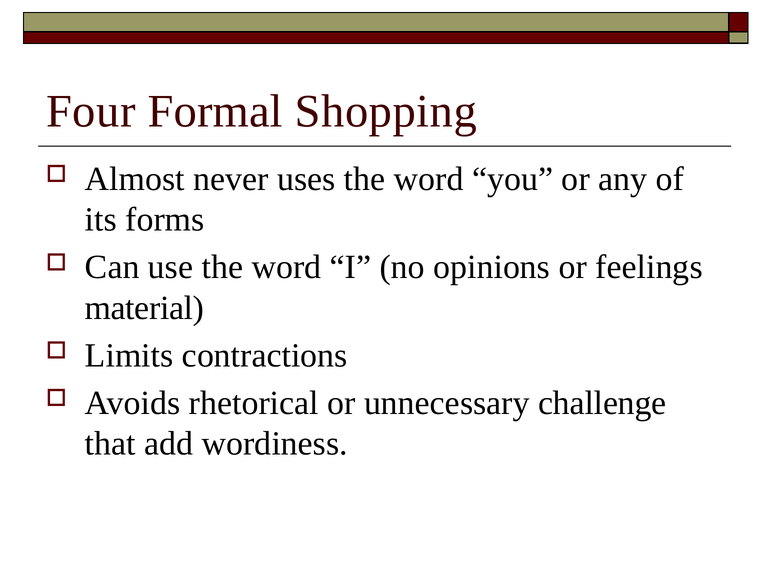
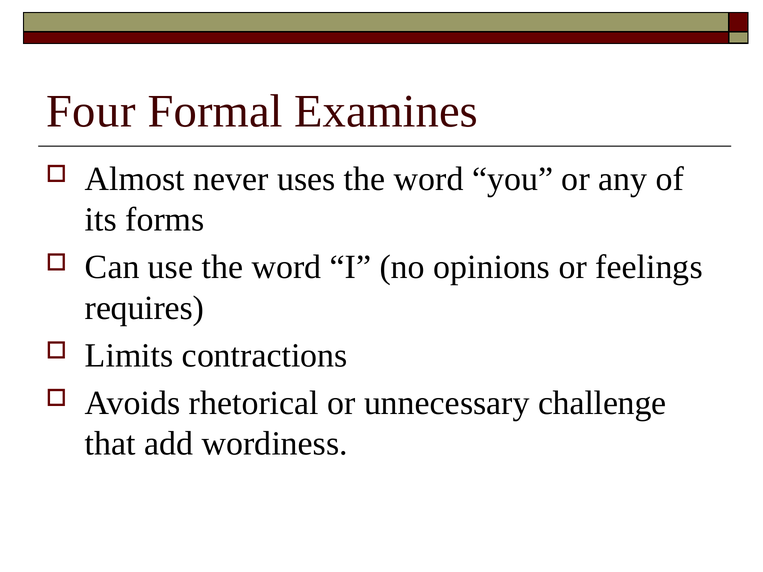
Shopping: Shopping -> Examines
material: material -> requires
